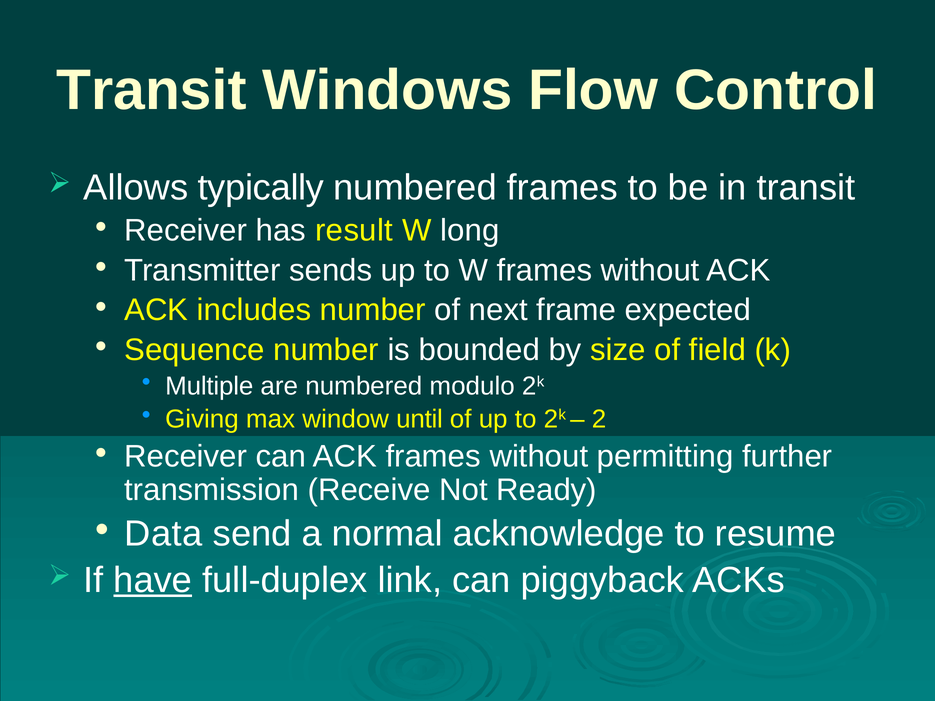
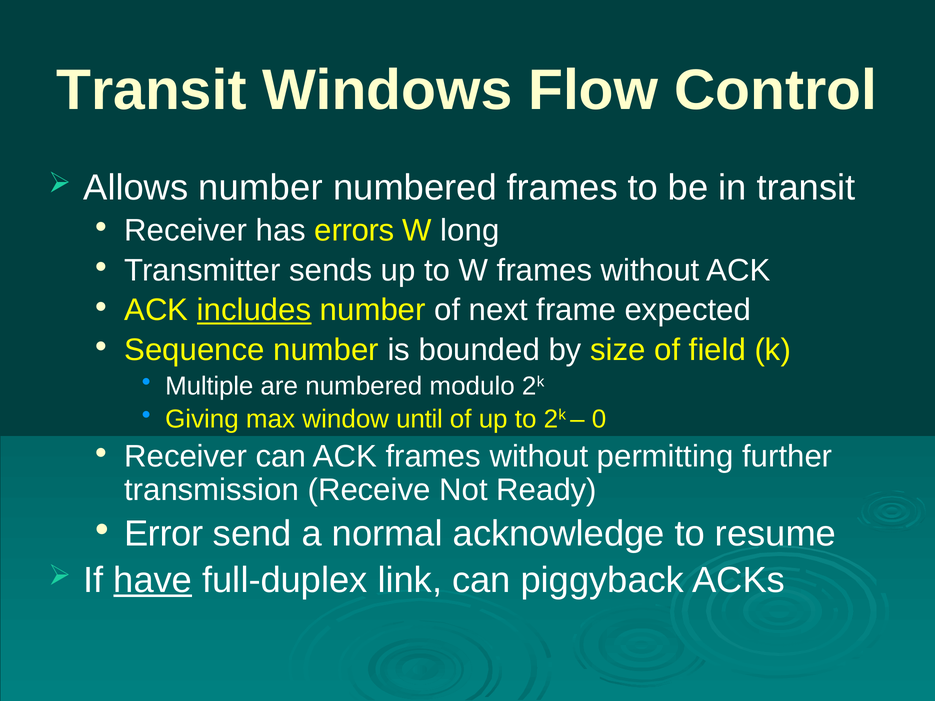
Allows typically: typically -> number
result: result -> errors
includes underline: none -> present
2: 2 -> 0
Data: Data -> Error
